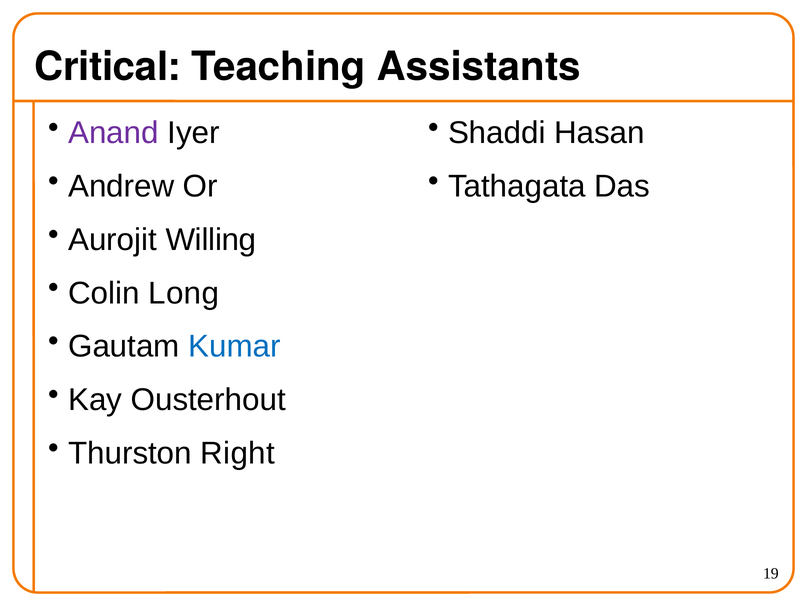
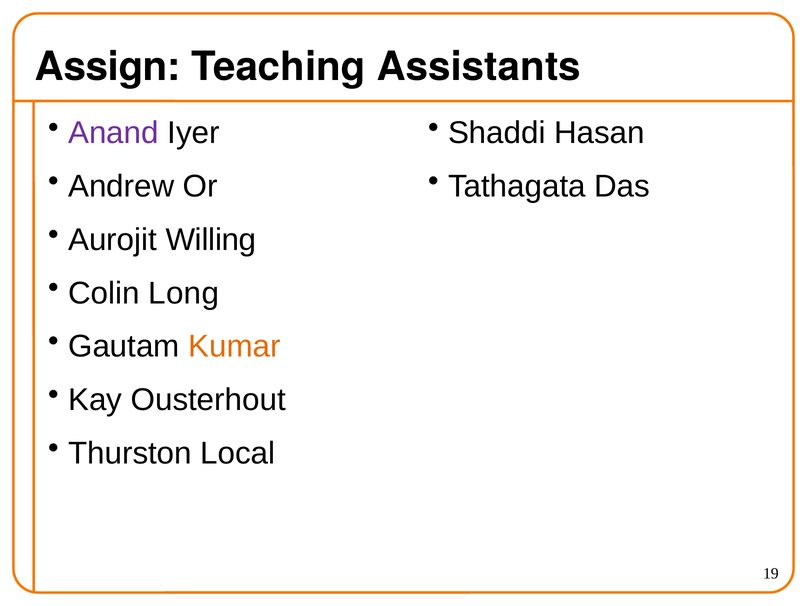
Critical: Critical -> Assign
Kumar colour: blue -> orange
Right: Right -> Local
